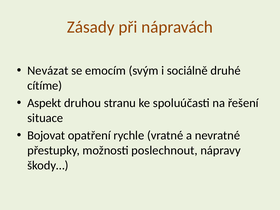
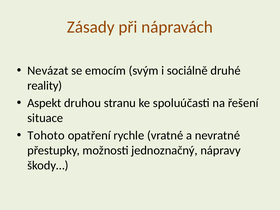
cítíme: cítíme -> reality
Bojovat: Bojovat -> Tohoto
poslechnout: poslechnout -> jednoznačný
